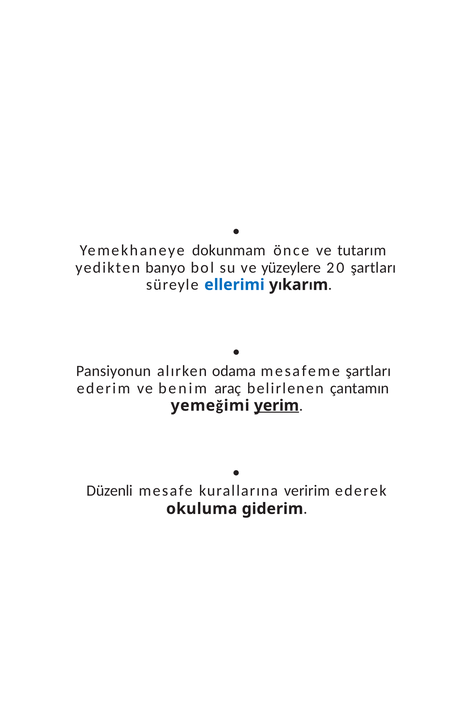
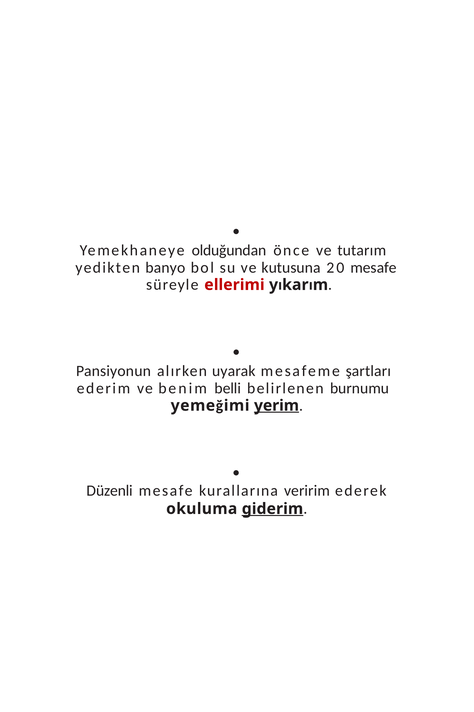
dokunmam: dokunmam -> olduğundan
yüzeylere: yüzeylere -> kutusuna
20 şartları: şartları -> mesafe
ellerimi colour: blue -> red
odama: odama -> uyarak
araç: araç -> belli
çantamın: çantamın -> burnumu
giderim underline: none -> present
